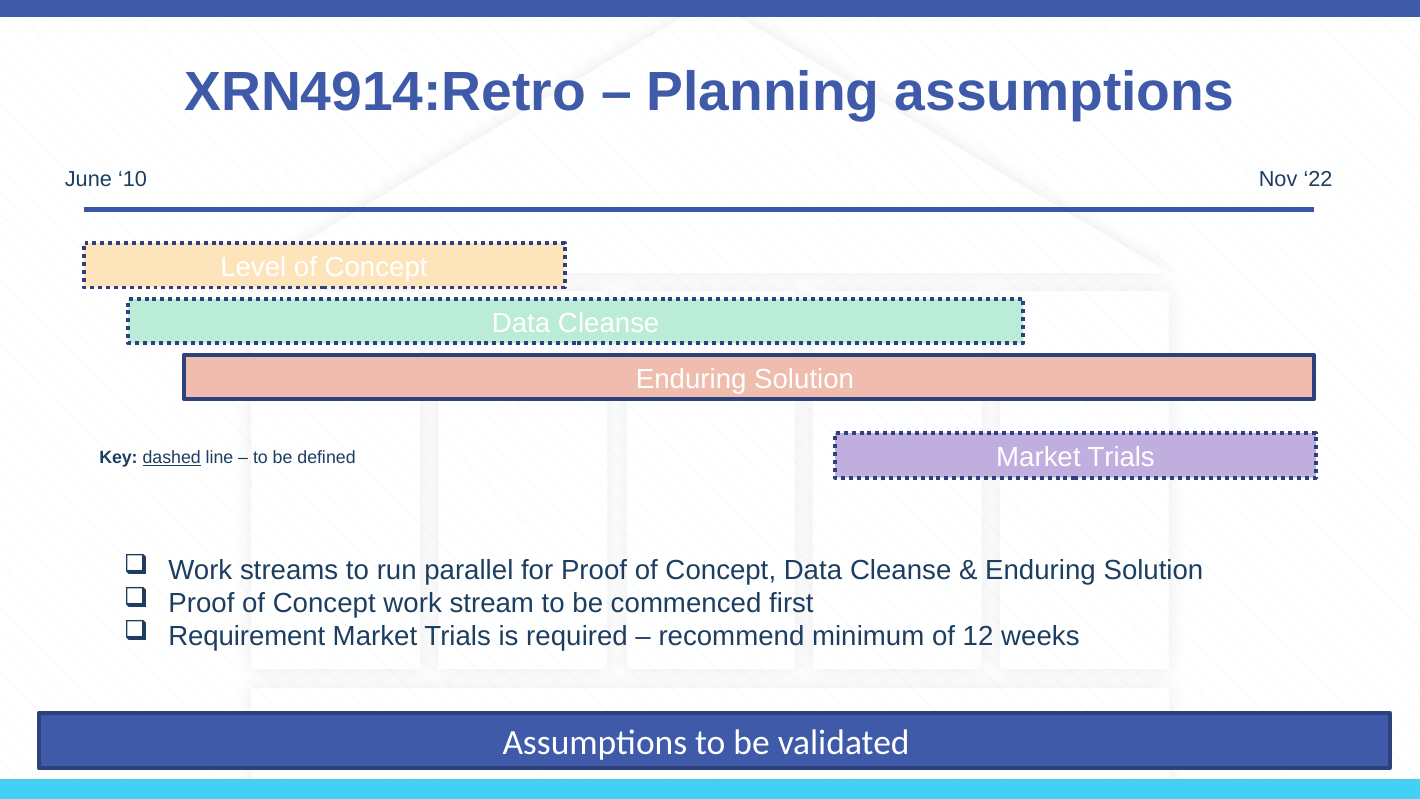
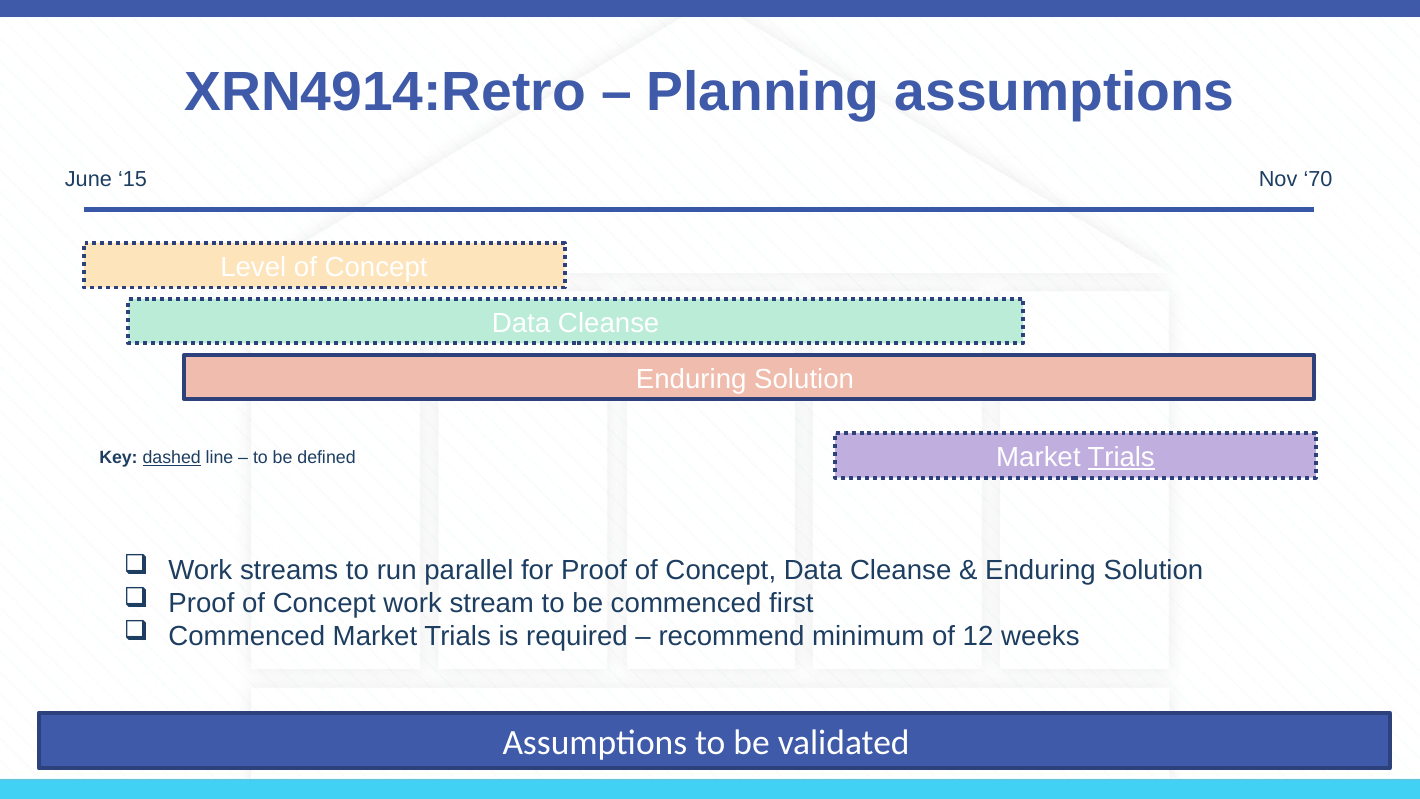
10: 10 -> 15
22: 22 -> 70
Trials at (1121, 457) underline: none -> present
Requirement at (247, 636): Requirement -> Commenced
